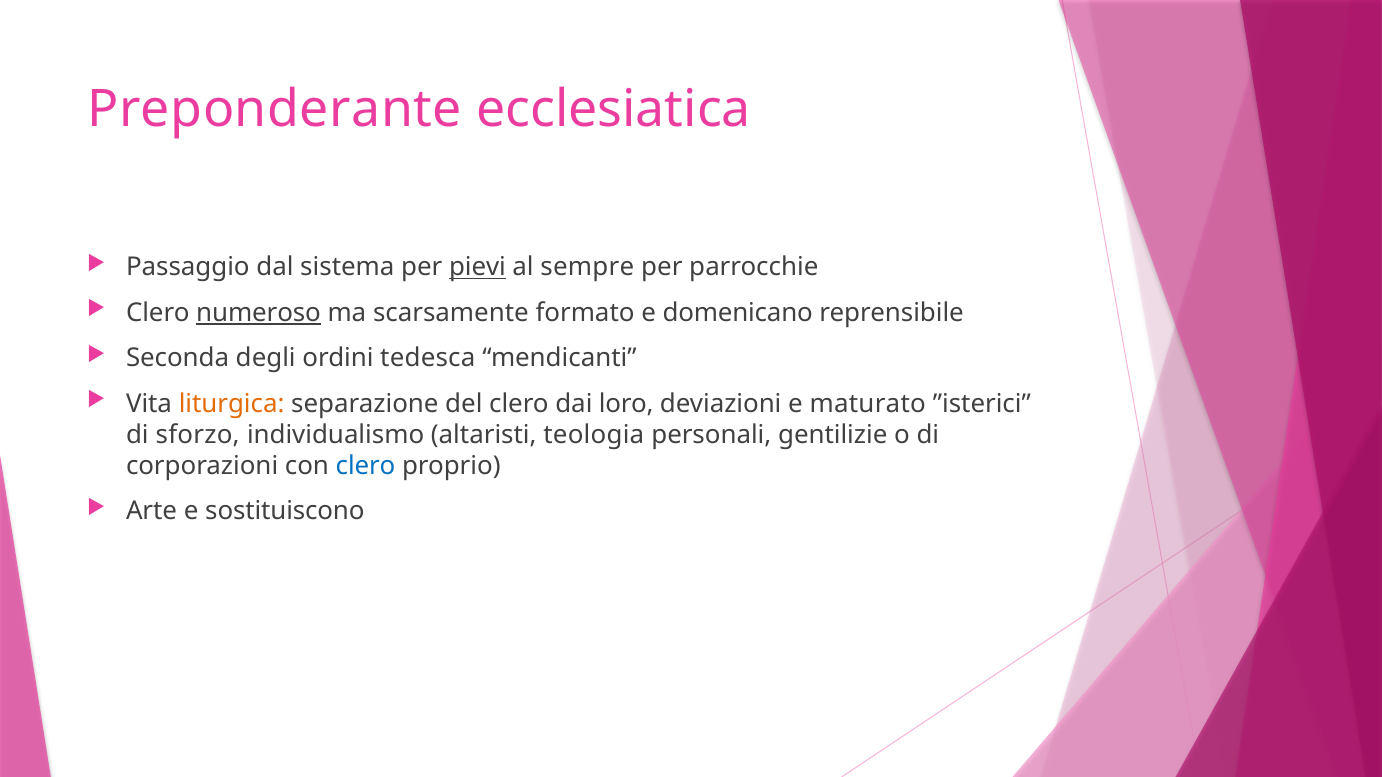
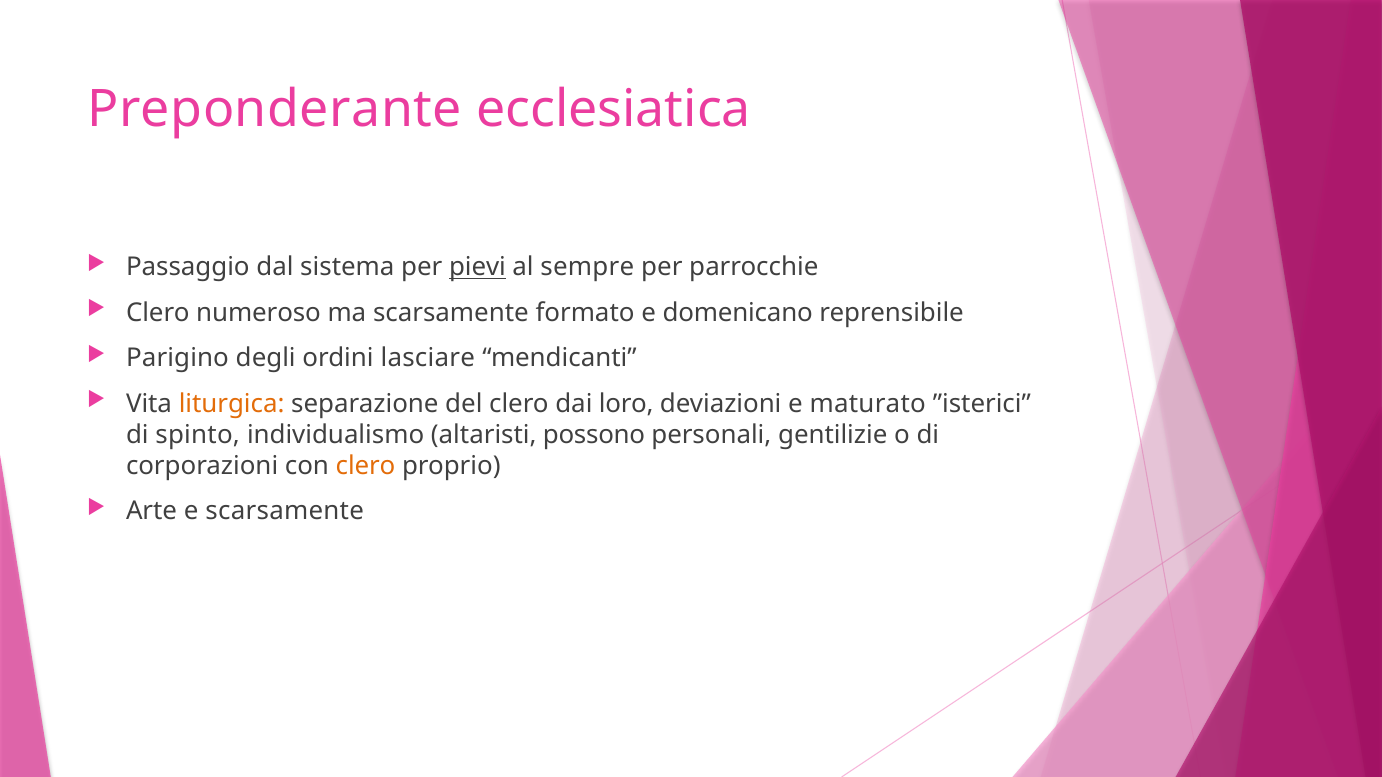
numeroso underline: present -> none
Seconda: Seconda -> Parigino
tedesca: tedesca -> lasciare
sforzo: sforzo -> spinto
teologia: teologia -> possono
clero at (366, 466) colour: blue -> orange
e sostituiscono: sostituiscono -> scarsamente
